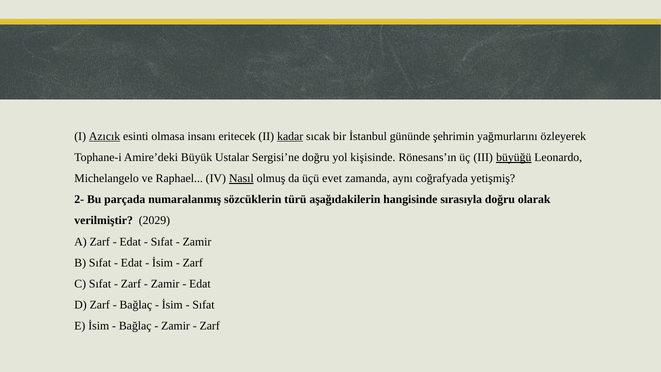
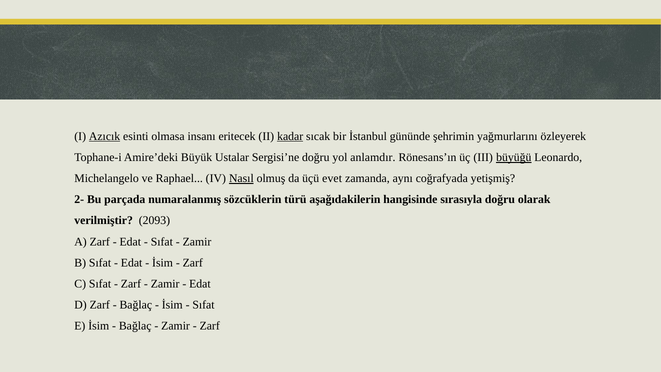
kişisinde: kişisinde -> anlamdır
2029: 2029 -> 2093
